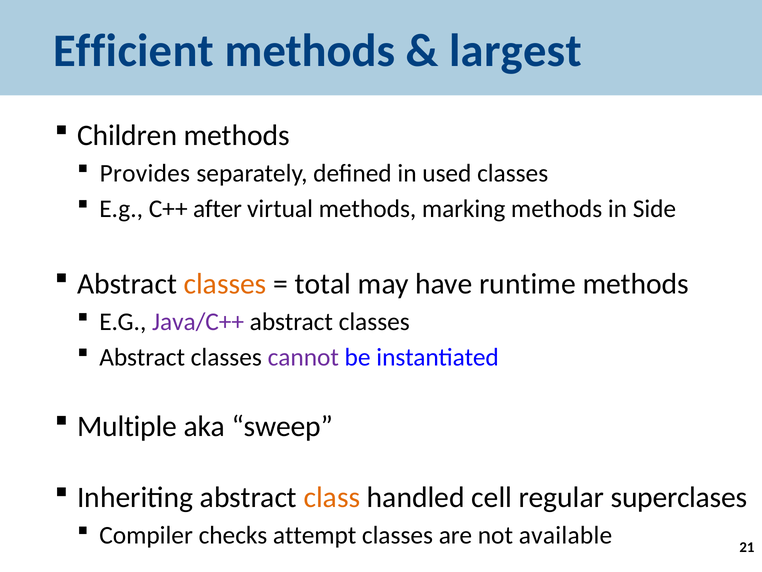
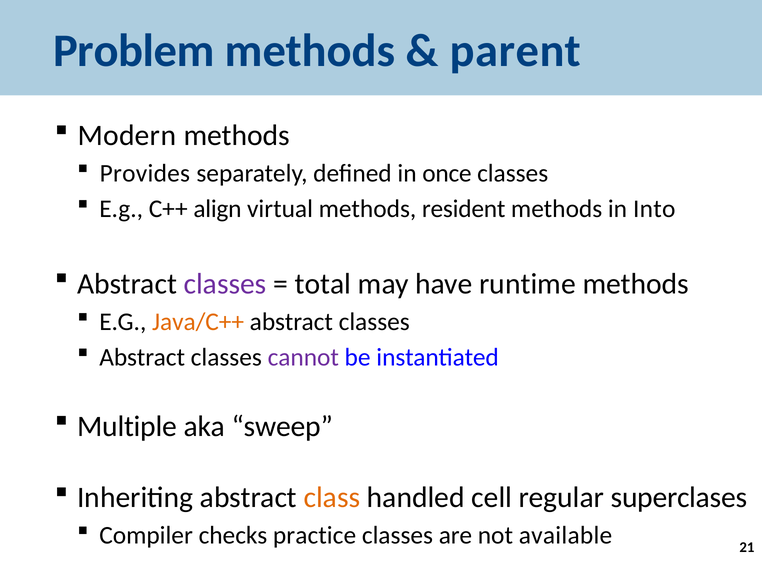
Efficient: Efficient -> Problem
largest: largest -> parent
Children: Children -> Modern
used: used -> once
after: after -> align
marking: marking -> resident
Side: Side -> Into
classes at (225, 284) colour: orange -> purple
Java/C++ colour: purple -> orange
attempt: attempt -> practice
